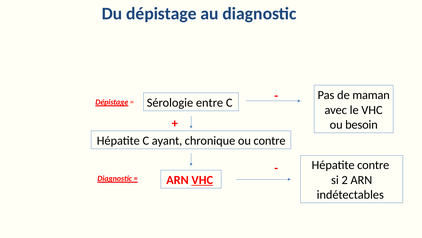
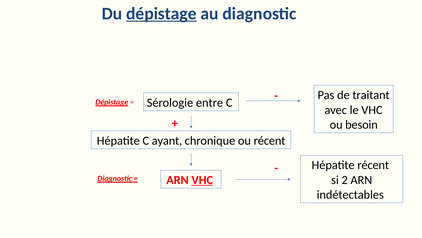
dépistage at (161, 13) underline: none -> present
maman: maman -> traitant
ou contre: contre -> récent
Hépatite contre: contre -> récent
